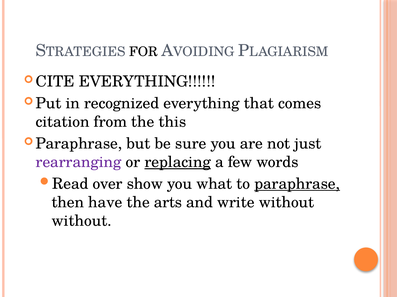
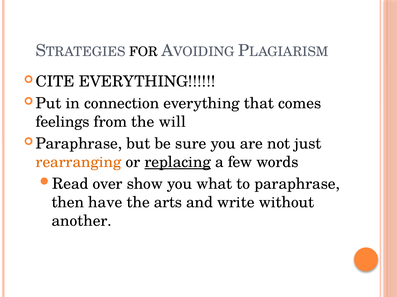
recognized: recognized -> connection
citation: citation -> feelings
this: this -> will
rearranging colour: purple -> orange
paraphrase underline: present -> none
without at (82, 221): without -> another
